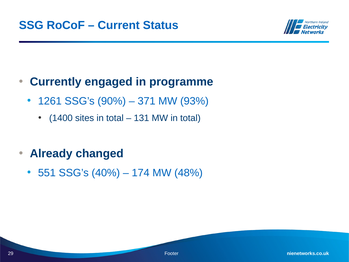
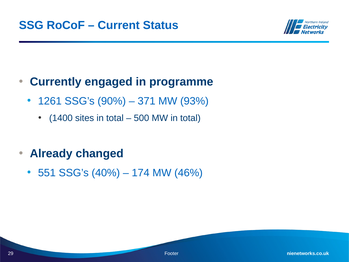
131: 131 -> 500
48%: 48% -> 46%
